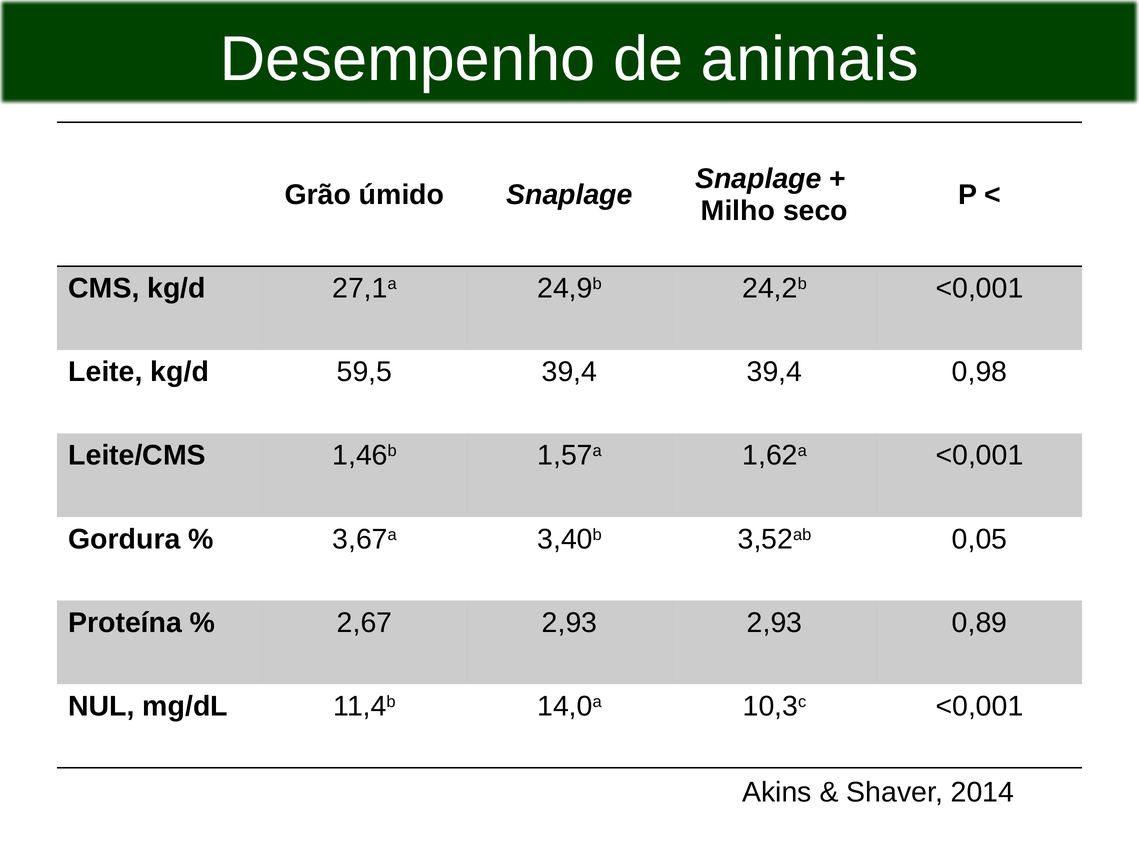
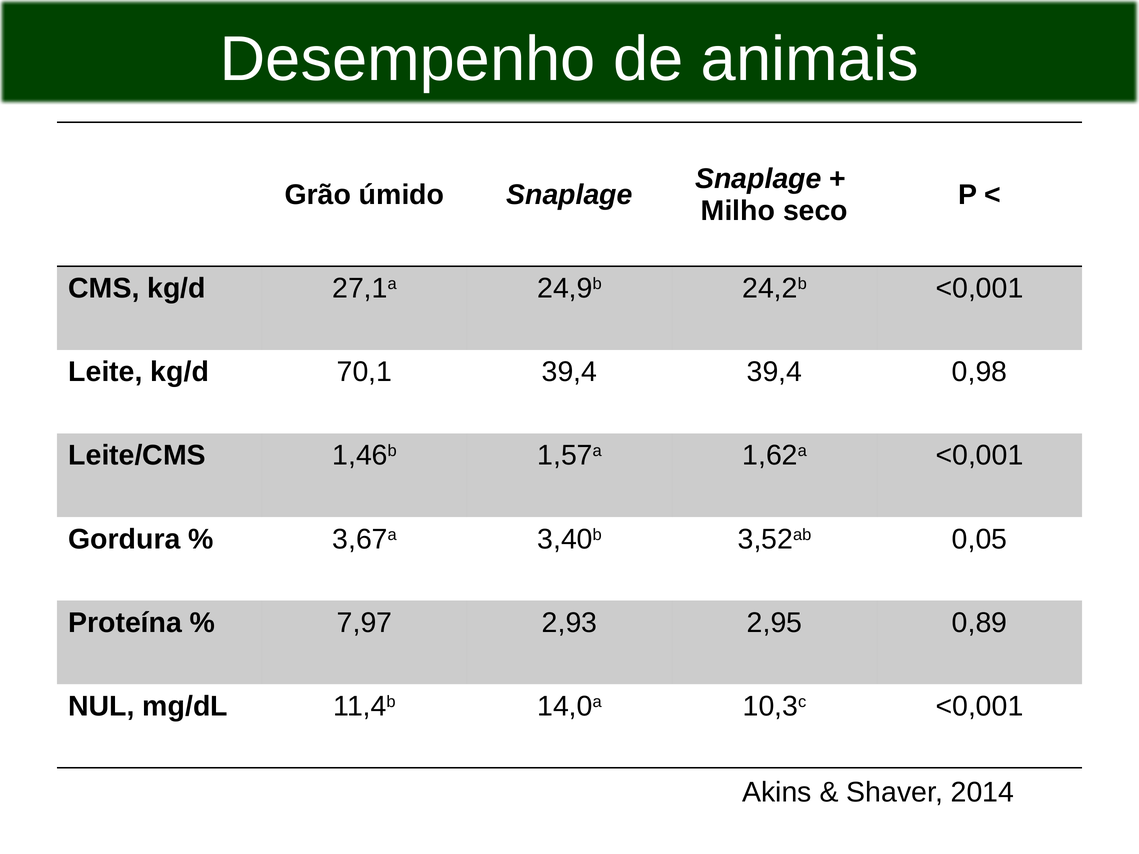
59,5: 59,5 -> 70,1
2,67: 2,67 -> 7,97
2,93 2,93: 2,93 -> 2,95
